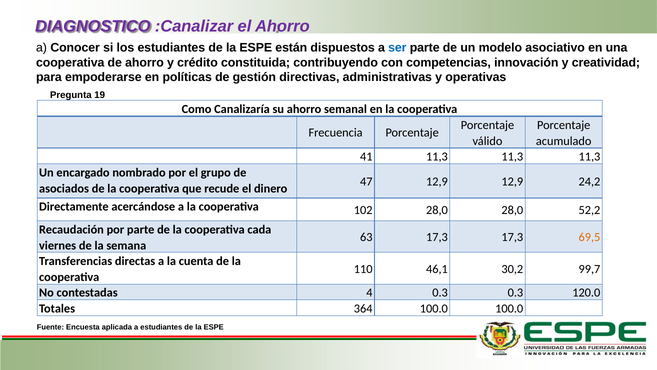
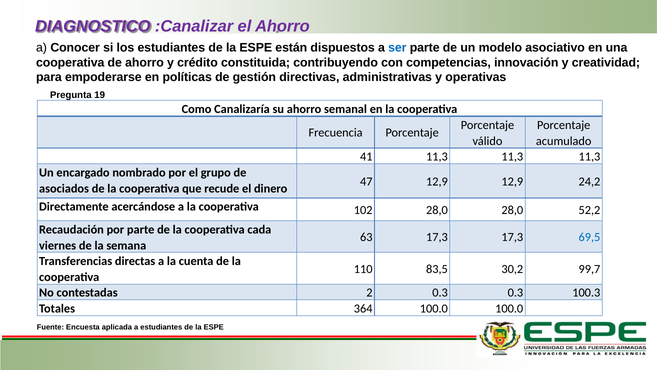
69,5 colour: orange -> blue
46,1: 46,1 -> 83,5
4: 4 -> 2
120.0: 120.0 -> 100.3
